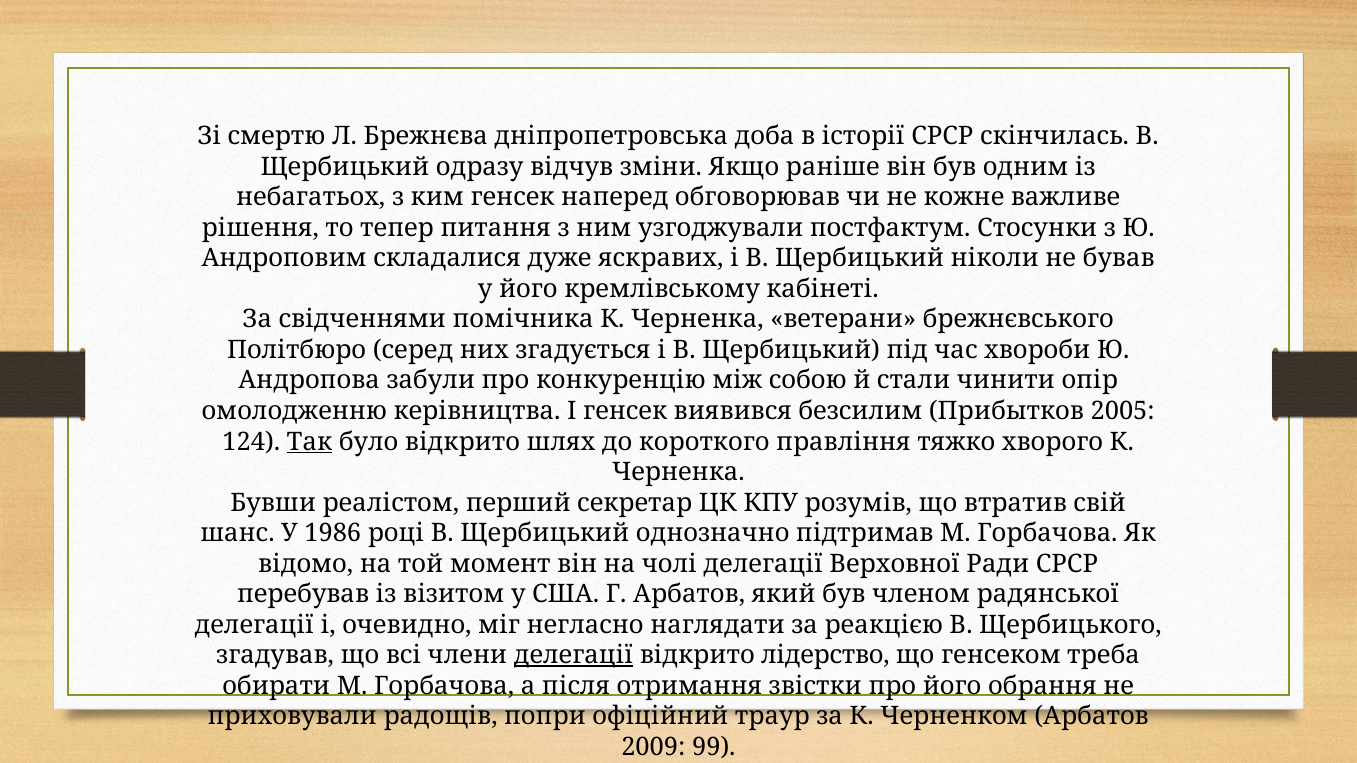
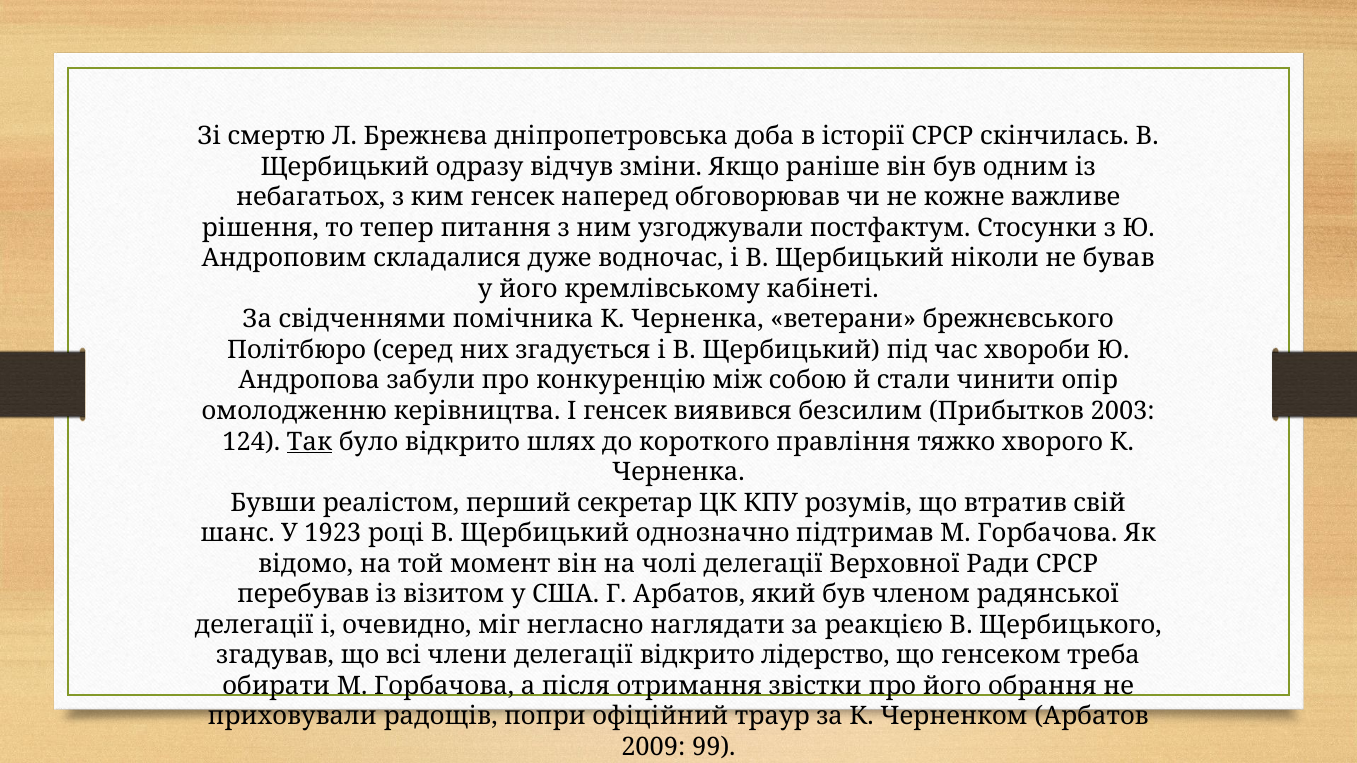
яскравих: яскравих -> водночас
2005: 2005 -> 2003
1986: 1986 -> 1923
делегації at (573, 656) underline: present -> none
